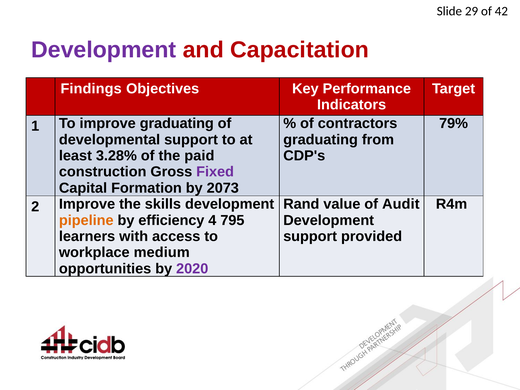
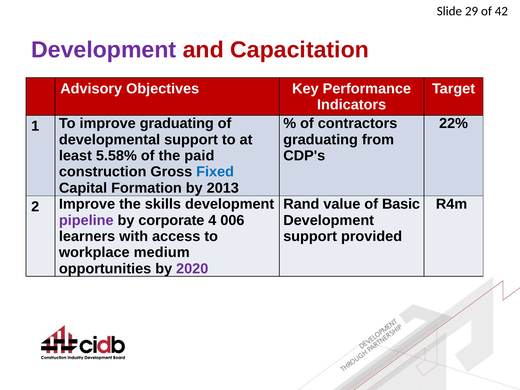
Findings: Findings -> Advisory
79%: 79% -> 22%
3.28%: 3.28% -> 5.58%
Fixed colour: purple -> blue
2073: 2073 -> 2013
Audit: Audit -> Basic
pipeline colour: orange -> purple
efficiency: efficiency -> corporate
795: 795 -> 006
